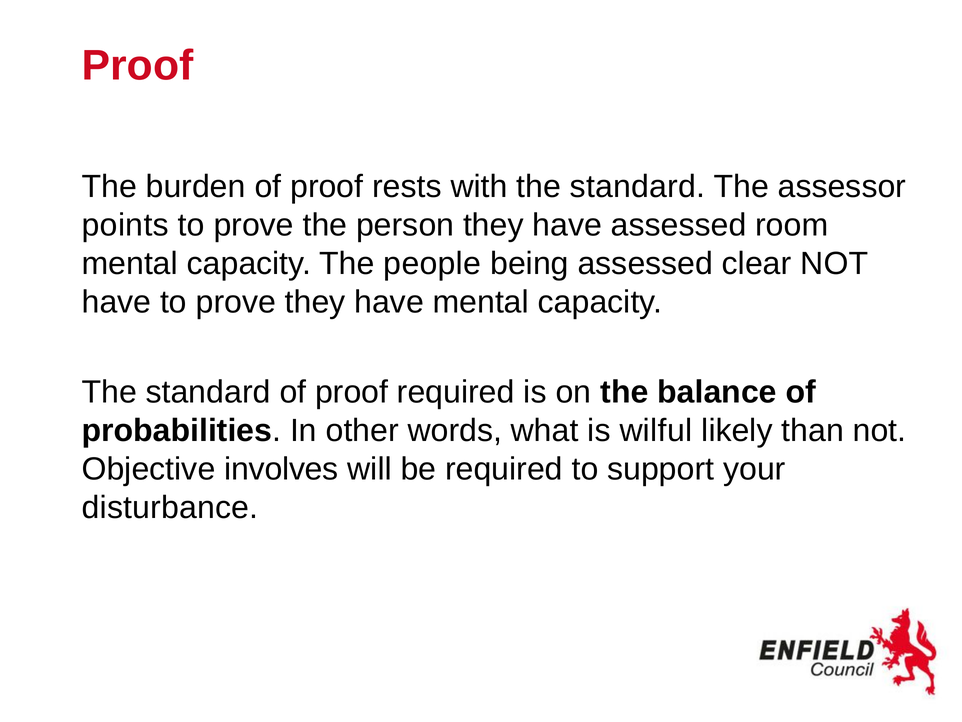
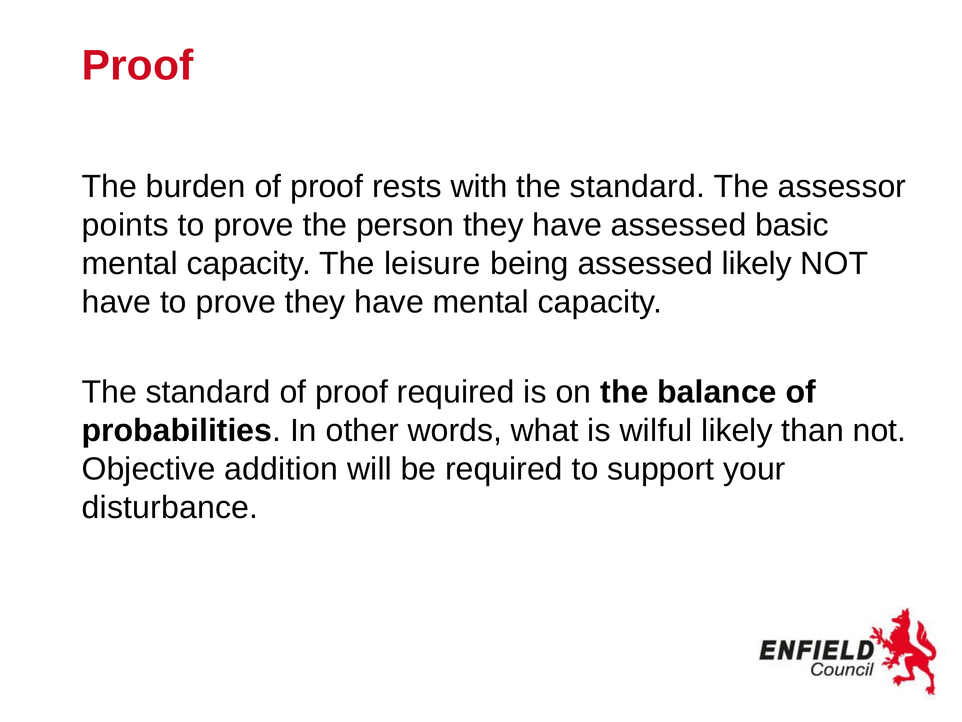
room: room -> basic
people: people -> leisure
assessed clear: clear -> likely
involves: involves -> addition
